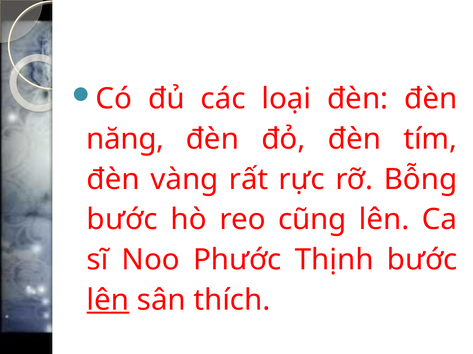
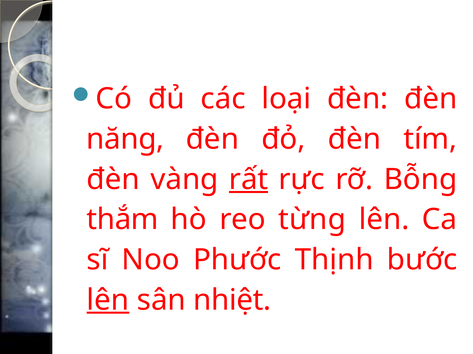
rất underline: none -> present
bước at (122, 220): bước -> thắm
cũng: cũng -> từng
thích: thích -> nhiệt
